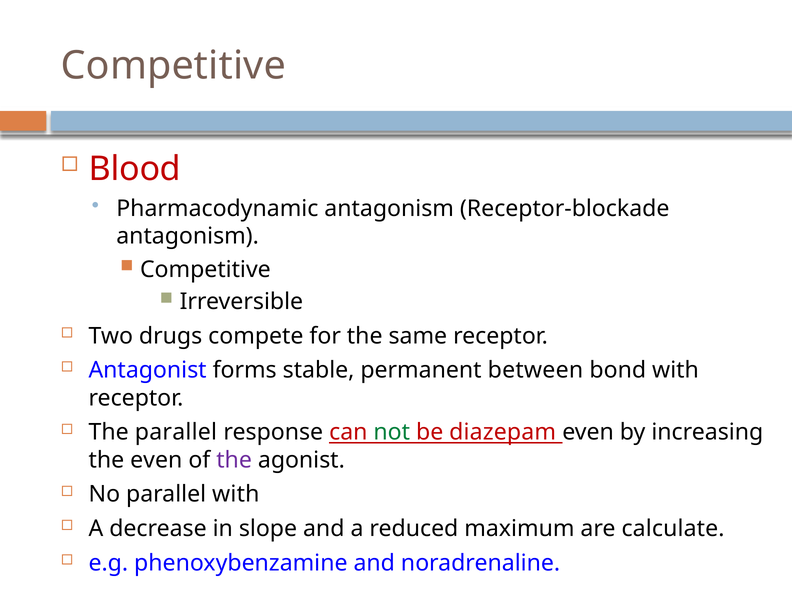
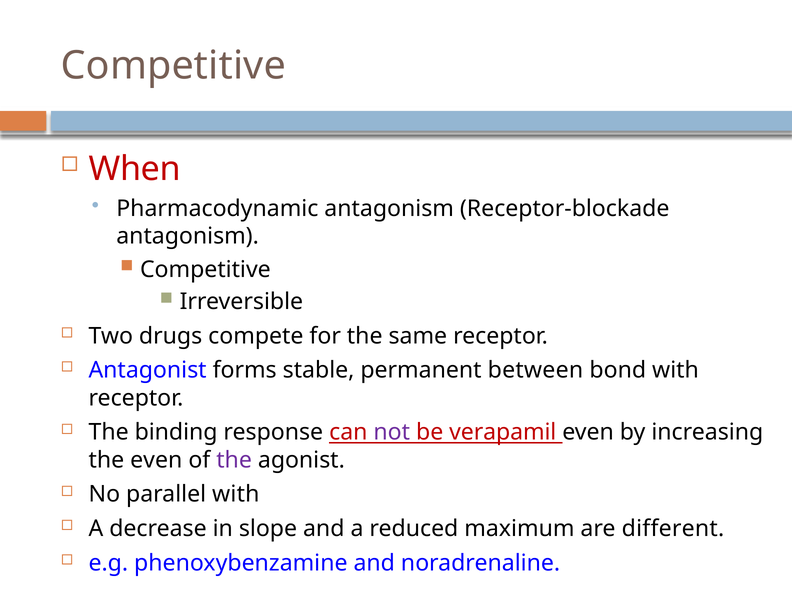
Blood: Blood -> When
The parallel: parallel -> binding
not colour: green -> purple
diazepam: diazepam -> verapamil
calculate: calculate -> different
